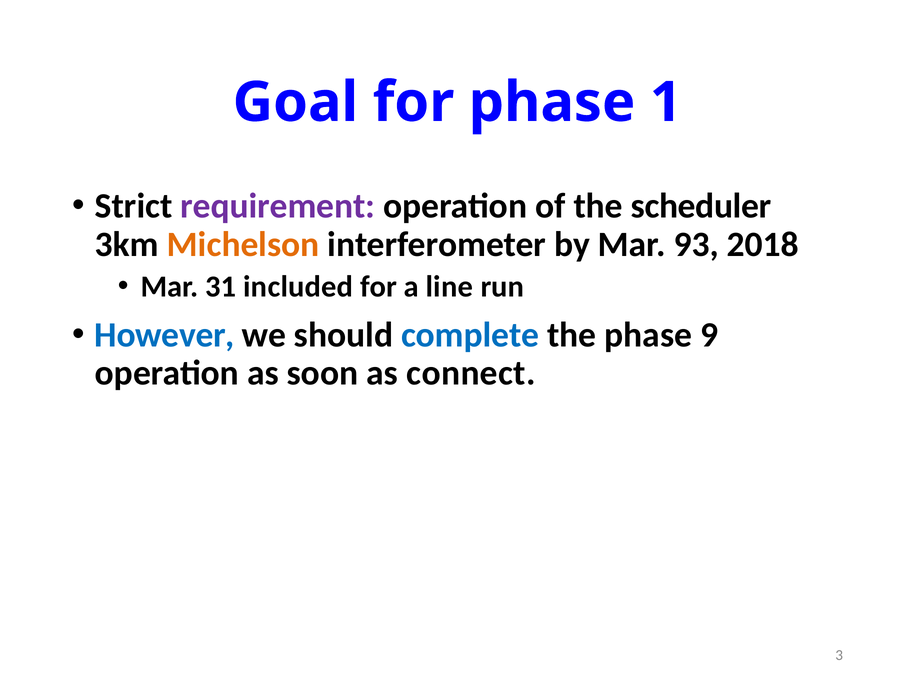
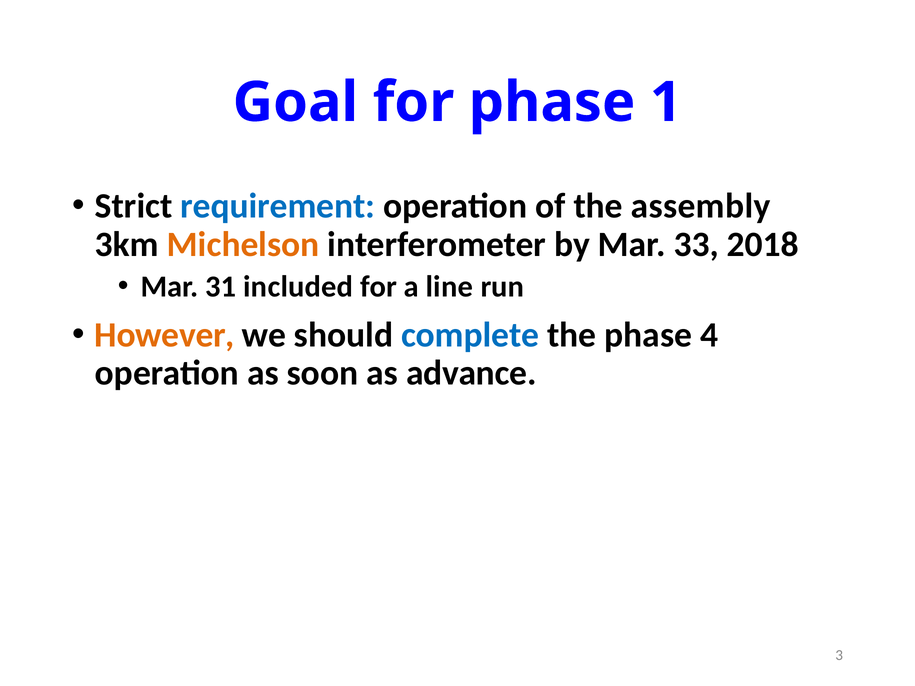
requirement colour: purple -> blue
scheduler: scheduler -> assembly
93: 93 -> 33
However colour: blue -> orange
9: 9 -> 4
connect: connect -> advance
